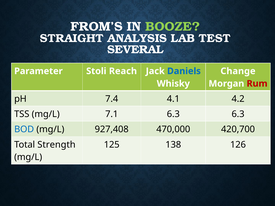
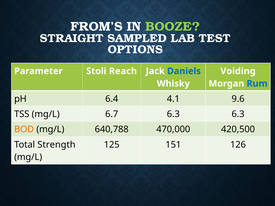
ANALYSIS: ANALYSIS -> SAMPLED
SEVERAL: SEVERAL -> OPTIONS
Change: Change -> Voiding
Rum colour: red -> blue
7.4: 7.4 -> 6.4
4.2: 4.2 -> 9.6
7.1: 7.1 -> 6.7
BOD colour: blue -> orange
927,408: 927,408 -> 640,788
420,700: 420,700 -> 420,500
138: 138 -> 151
